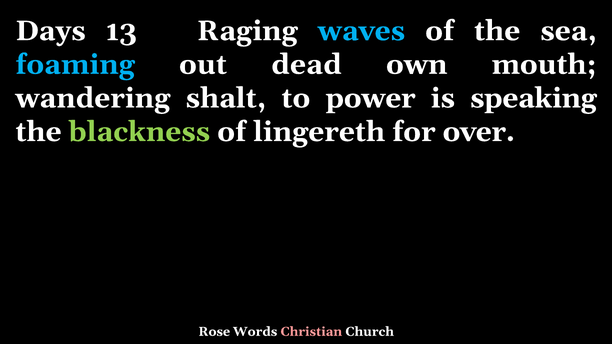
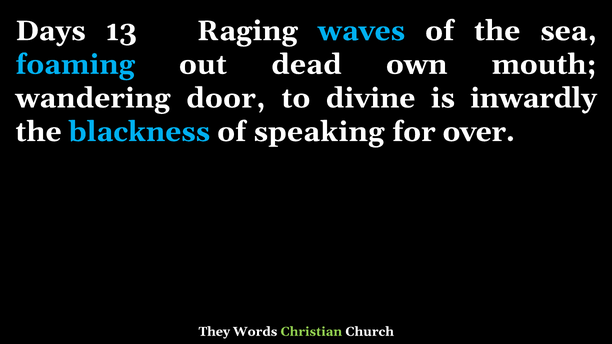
shalt: shalt -> door
power: power -> divine
speaking: speaking -> inwardly
blackness colour: light green -> light blue
lingereth: lingereth -> speaking
Rose: Rose -> They
Christian colour: pink -> light green
